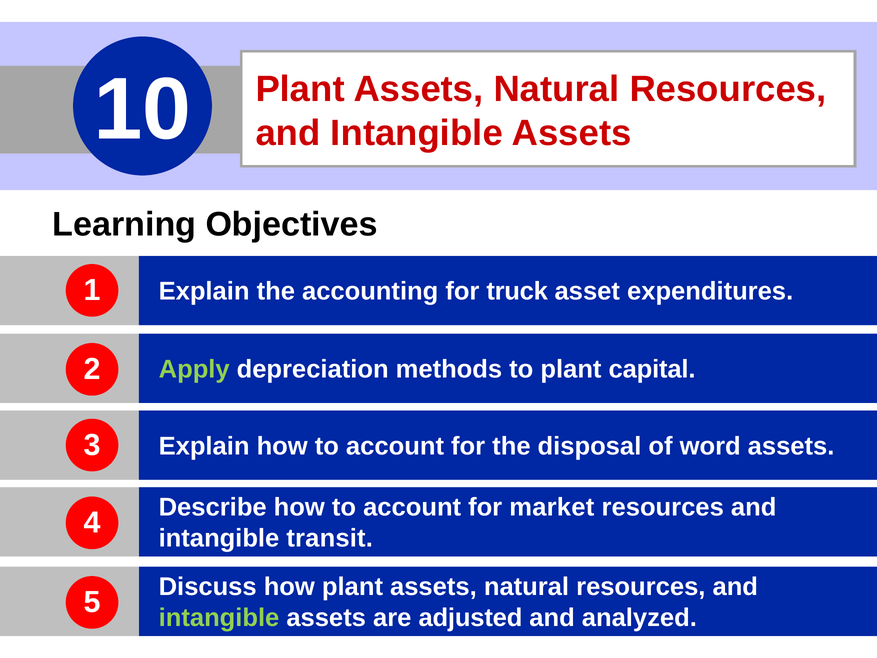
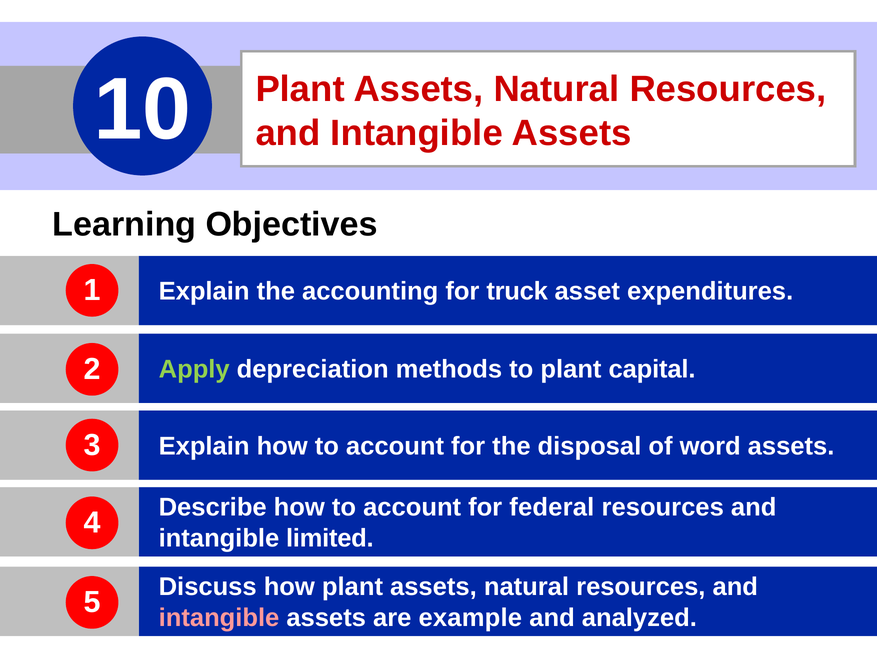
market: market -> federal
transit: transit -> limited
intangible at (219, 617) colour: light green -> pink
adjusted: adjusted -> example
